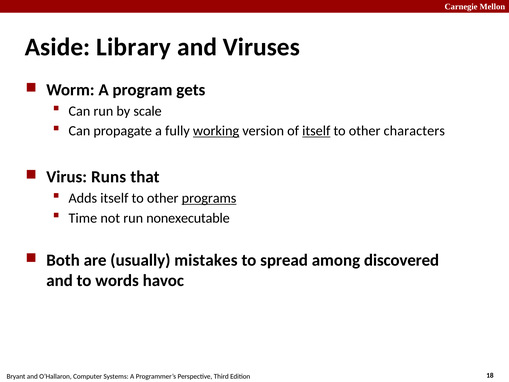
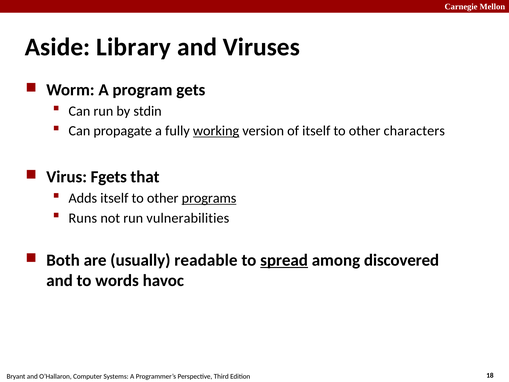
scale: scale -> stdin
itself at (316, 131) underline: present -> none
Runs: Runs -> Fgets
Time: Time -> Runs
nonexecutable: nonexecutable -> vulnerabilities
mistakes: mistakes -> readable
spread underline: none -> present
